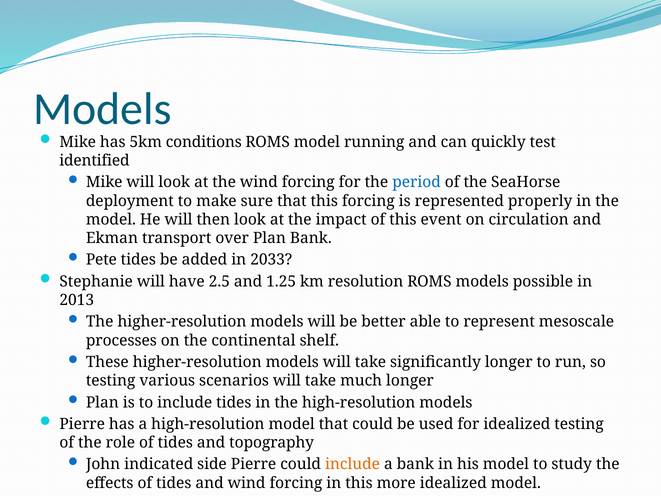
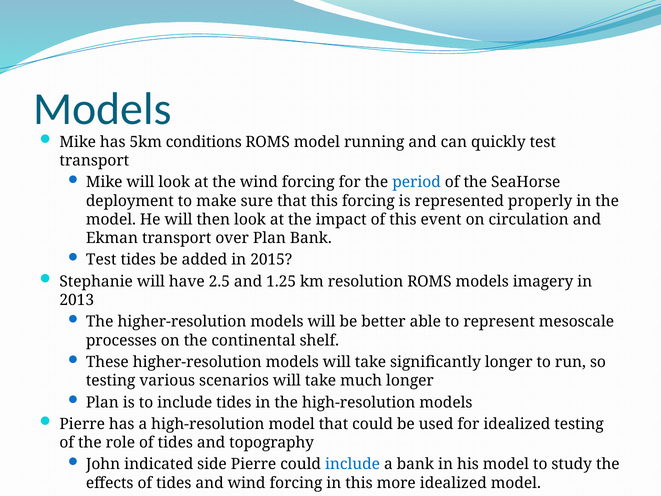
identified at (94, 161): identified -> transport
Pete at (101, 260): Pete -> Test
2033: 2033 -> 2015
possible: possible -> imagery
include at (352, 464) colour: orange -> blue
